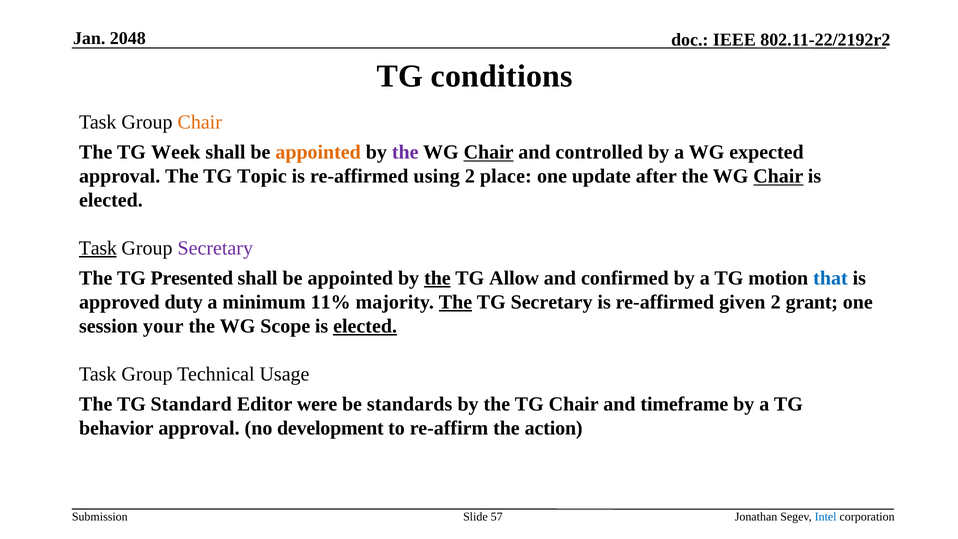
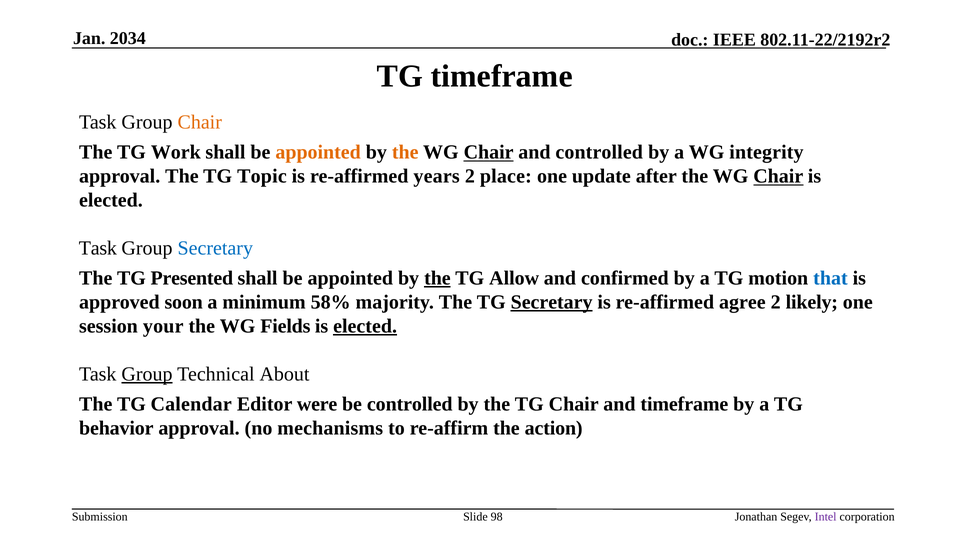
2048: 2048 -> 2034
TG conditions: conditions -> timeframe
Week: Week -> Work
the at (405, 152) colour: purple -> orange
expected: expected -> integrity
using: using -> years
Task at (98, 248) underline: present -> none
Secretary at (215, 248) colour: purple -> blue
duty: duty -> soon
11%: 11% -> 58%
The at (455, 302) underline: present -> none
Secretary at (552, 302) underline: none -> present
given: given -> agree
grant: grant -> likely
Scope: Scope -> Fields
Group at (147, 374) underline: none -> present
Usage: Usage -> About
Standard: Standard -> Calendar
be standards: standards -> controlled
development: development -> mechanisms
57: 57 -> 98
Intel colour: blue -> purple
